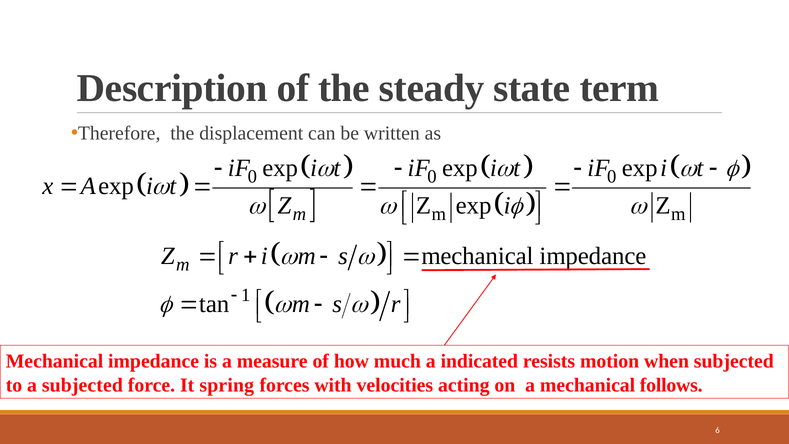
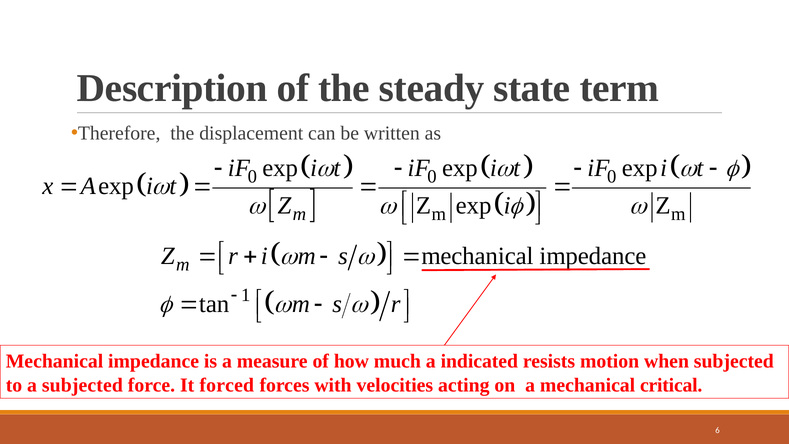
spring: spring -> forced
follows: follows -> critical
